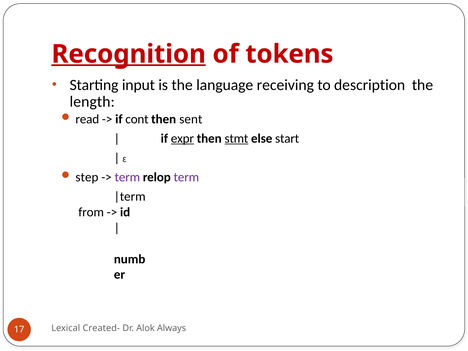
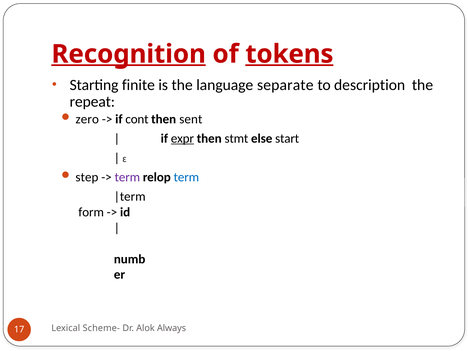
tokens underline: none -> present
input: input -> finite
receiving: receiving -> separate
length: length -> repeat
read: read -> zero
stmt underline: present -> none
term at (186, 177) colour: purple -> blue
from: from -> form
Created-: Created- -> Scheme-
